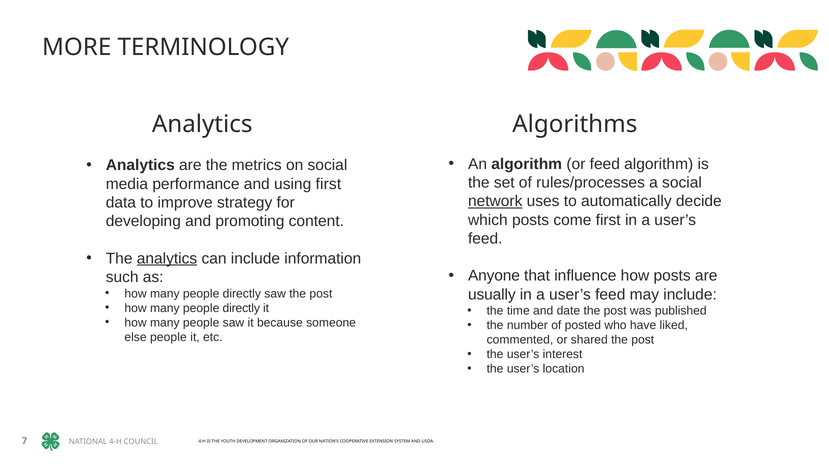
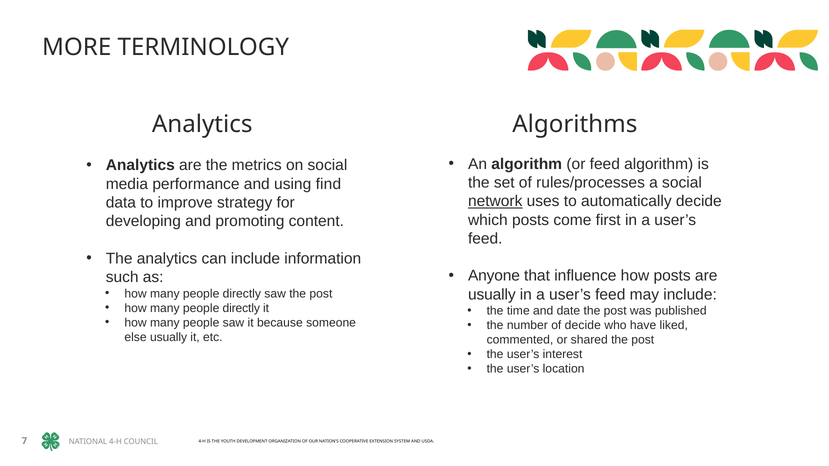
using first: first -> find
analytics at (167, 259) underline: present -> none
of posted: posted -> decide
else people: people -> usually
